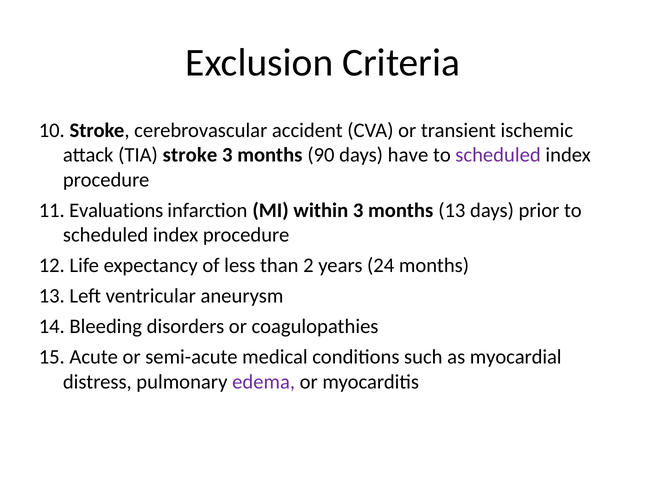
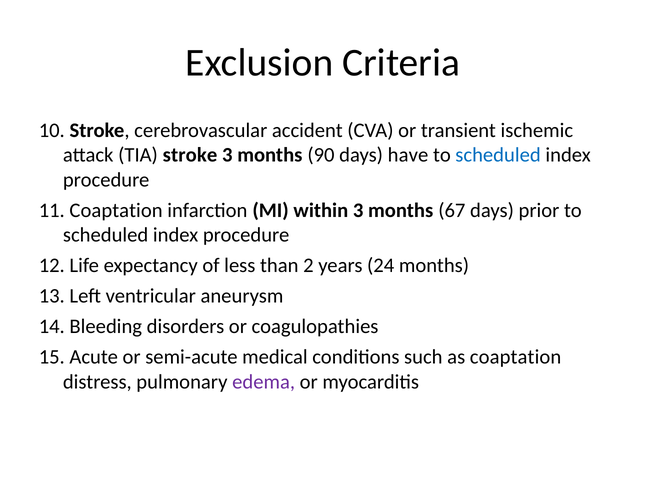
scheduled at (498, 155) colour: purple -> blue
11 Evaluations: Evaluations -> Coaptation
3 months 13: 13 -> 67
as myocardial: myocardial -> coaptation
